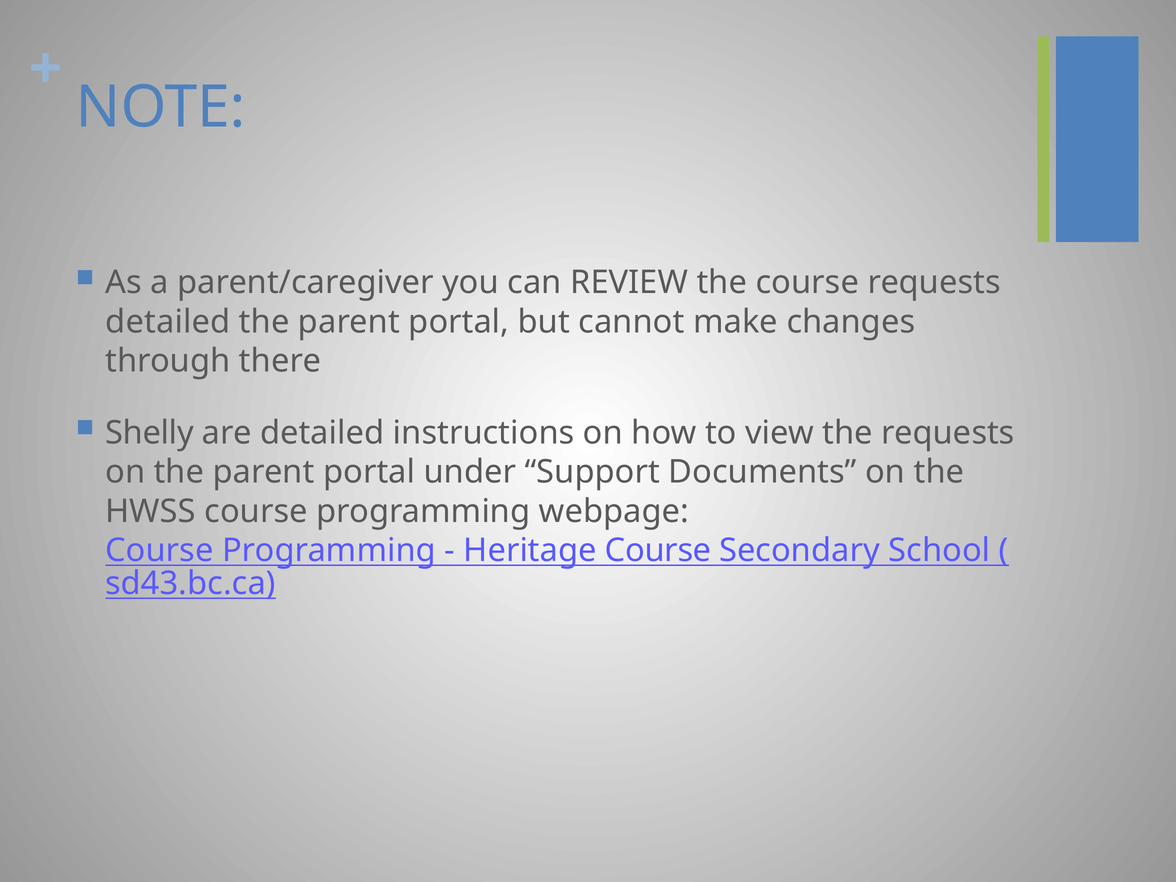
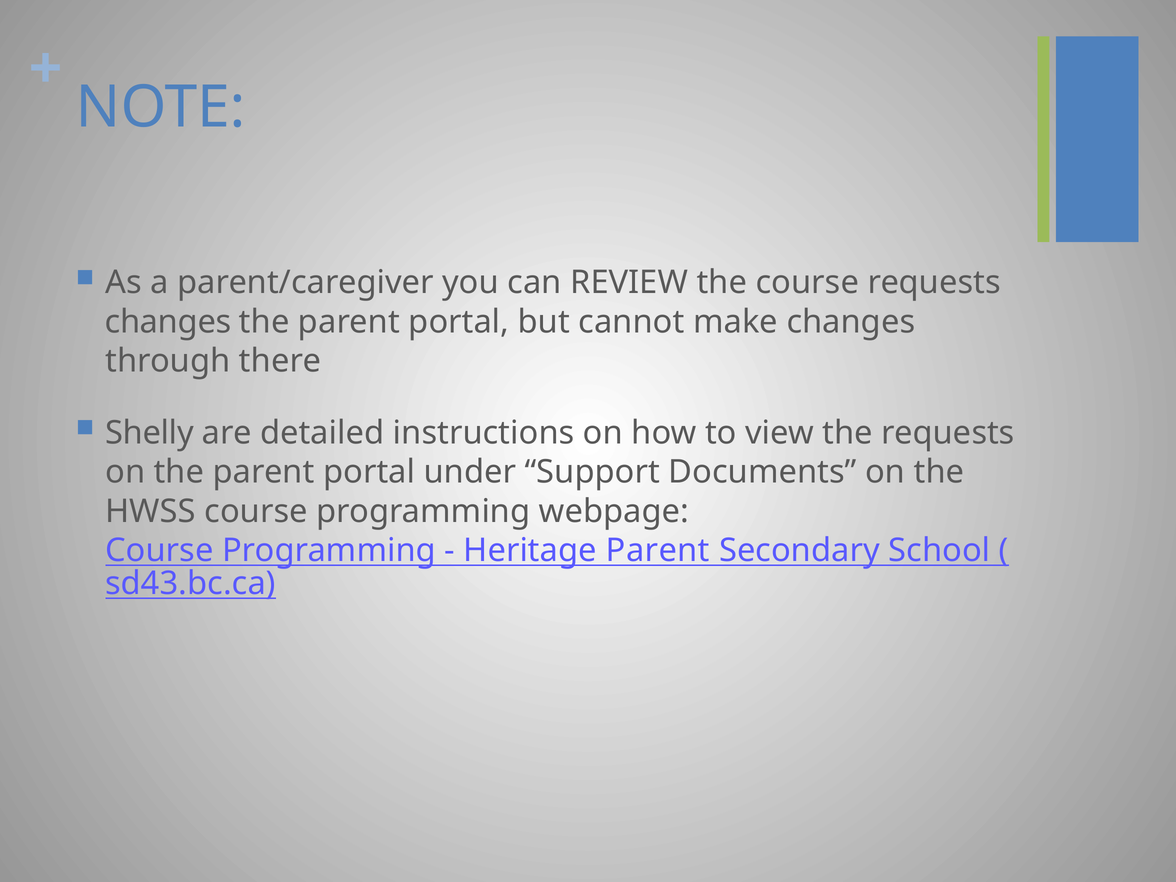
detailed at (168, 322): detailed -> changes
Heritage Course: Course -> Parent
